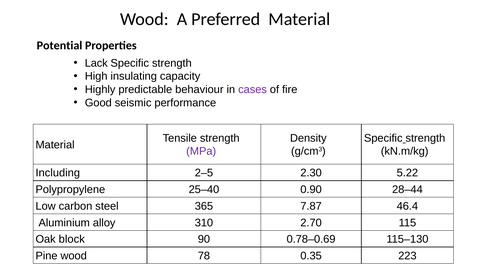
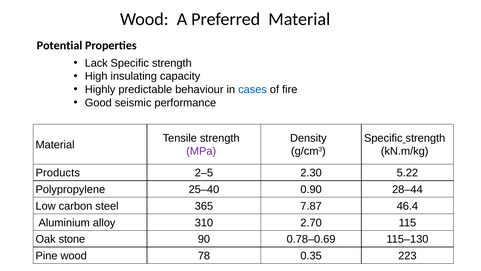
cases colour: purple -> blue
Including: Including -> Products
block: block -> stone
